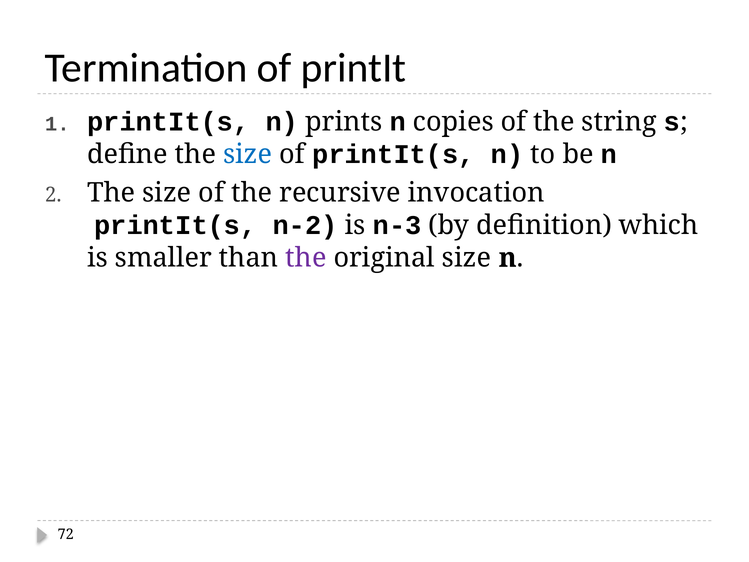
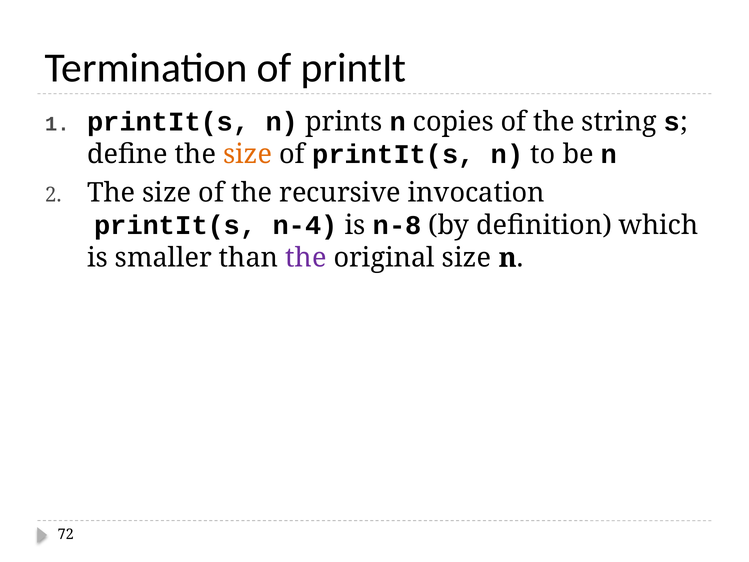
size at (248, 154) colour: blue -> orange
n-2: n-2 -> n-4
n-3: n-3 -> n-8
